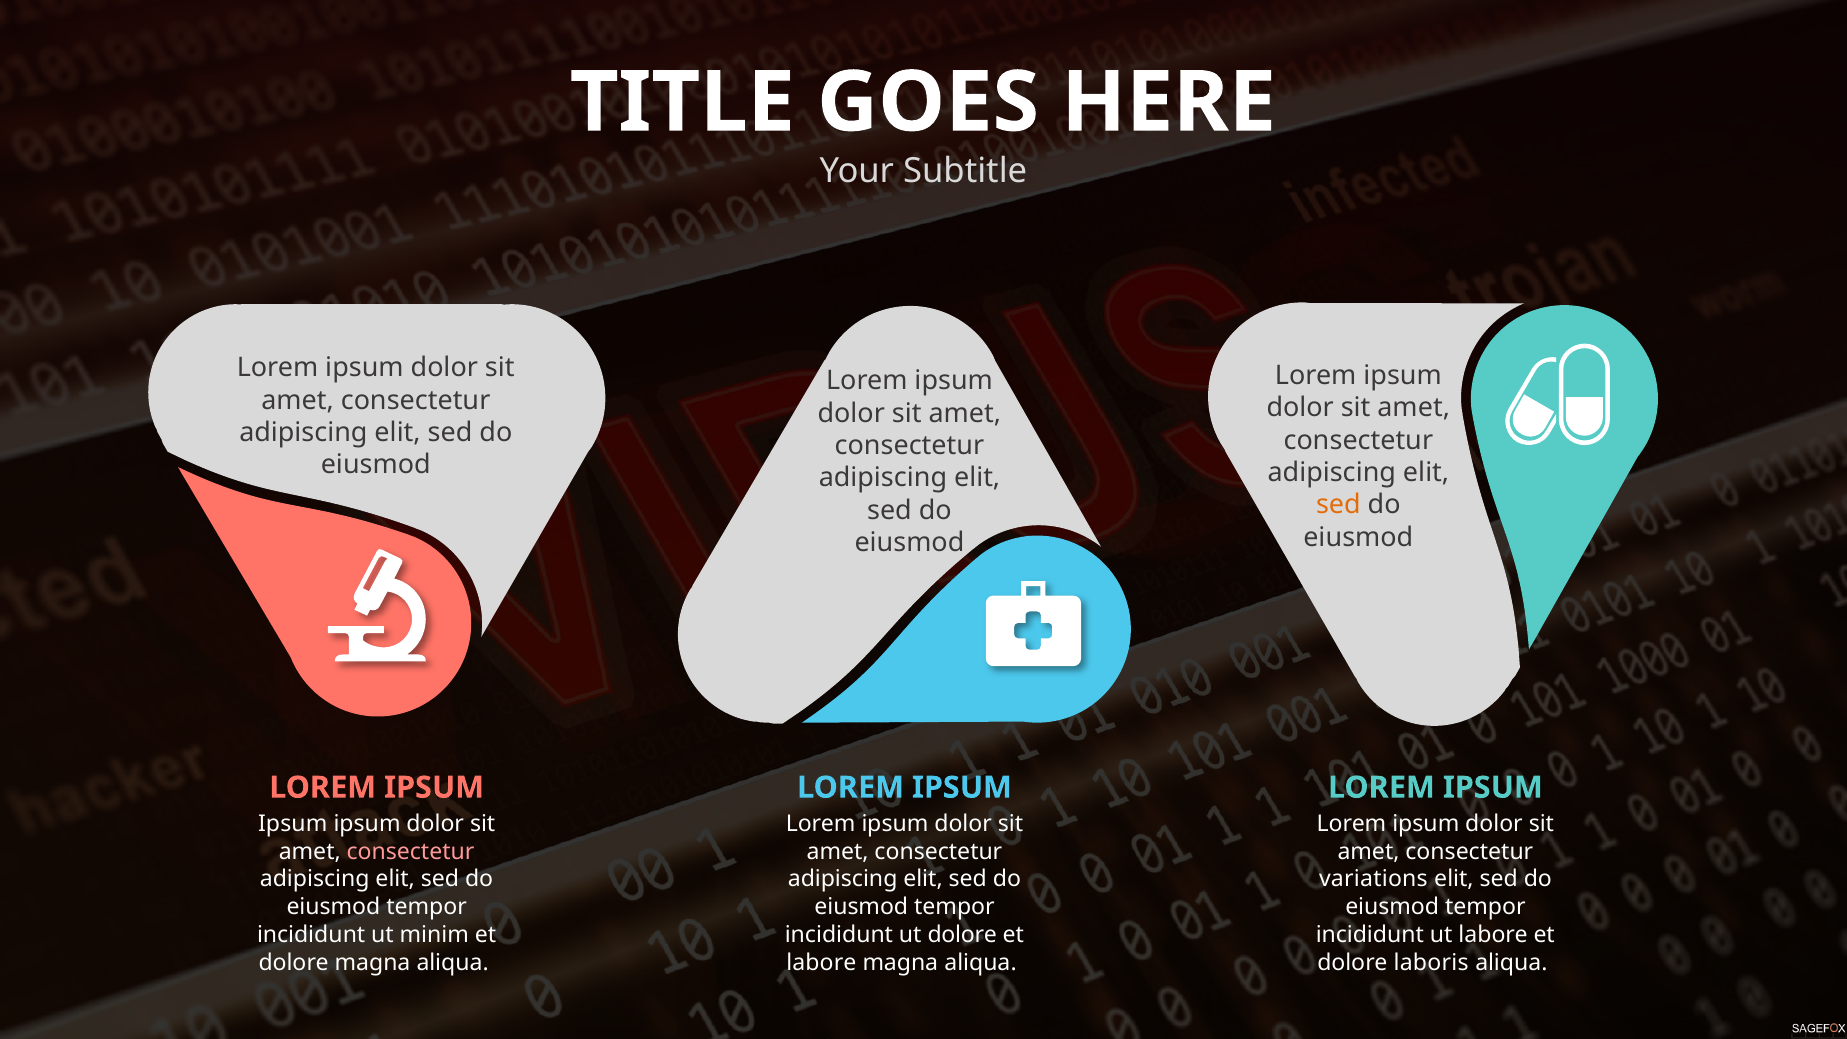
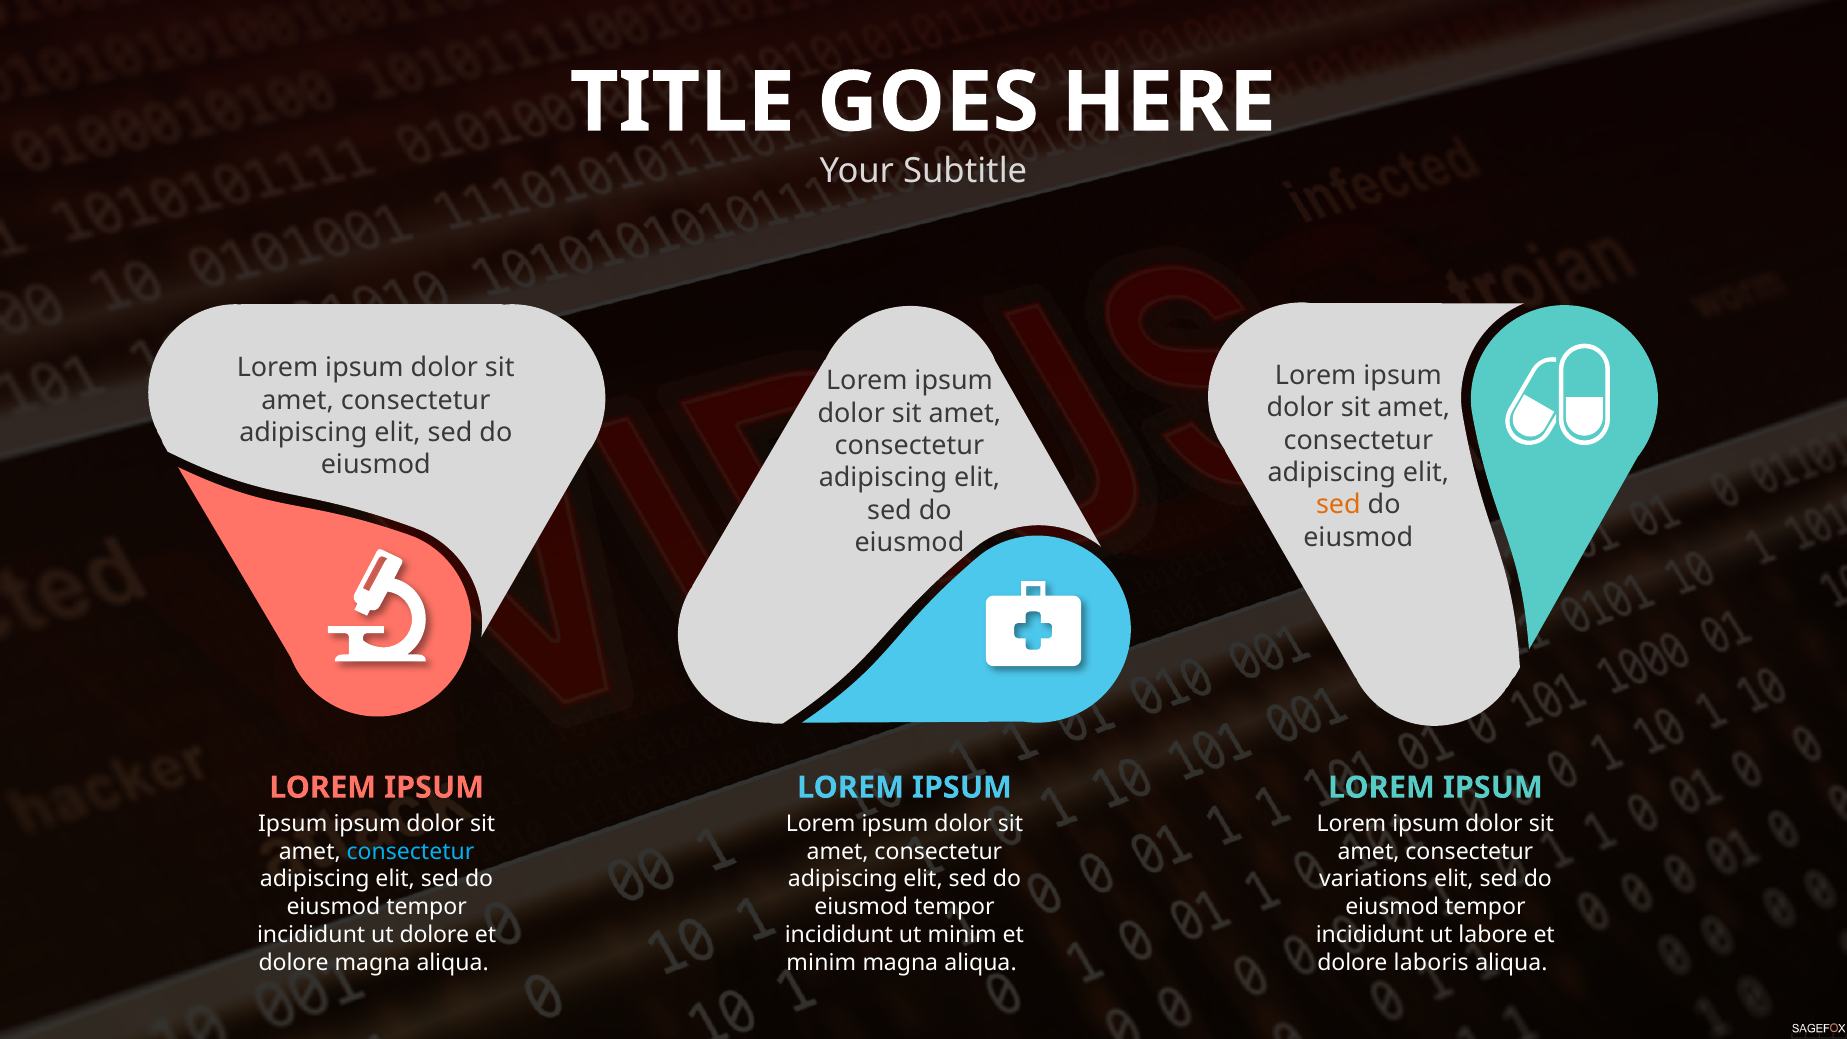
consectetur at (411, 852) colour: pink -> light blue
ut minim: minim -> dolore
ut dolore: dolore -> minim
labore at (821, 962): labore -> minim
